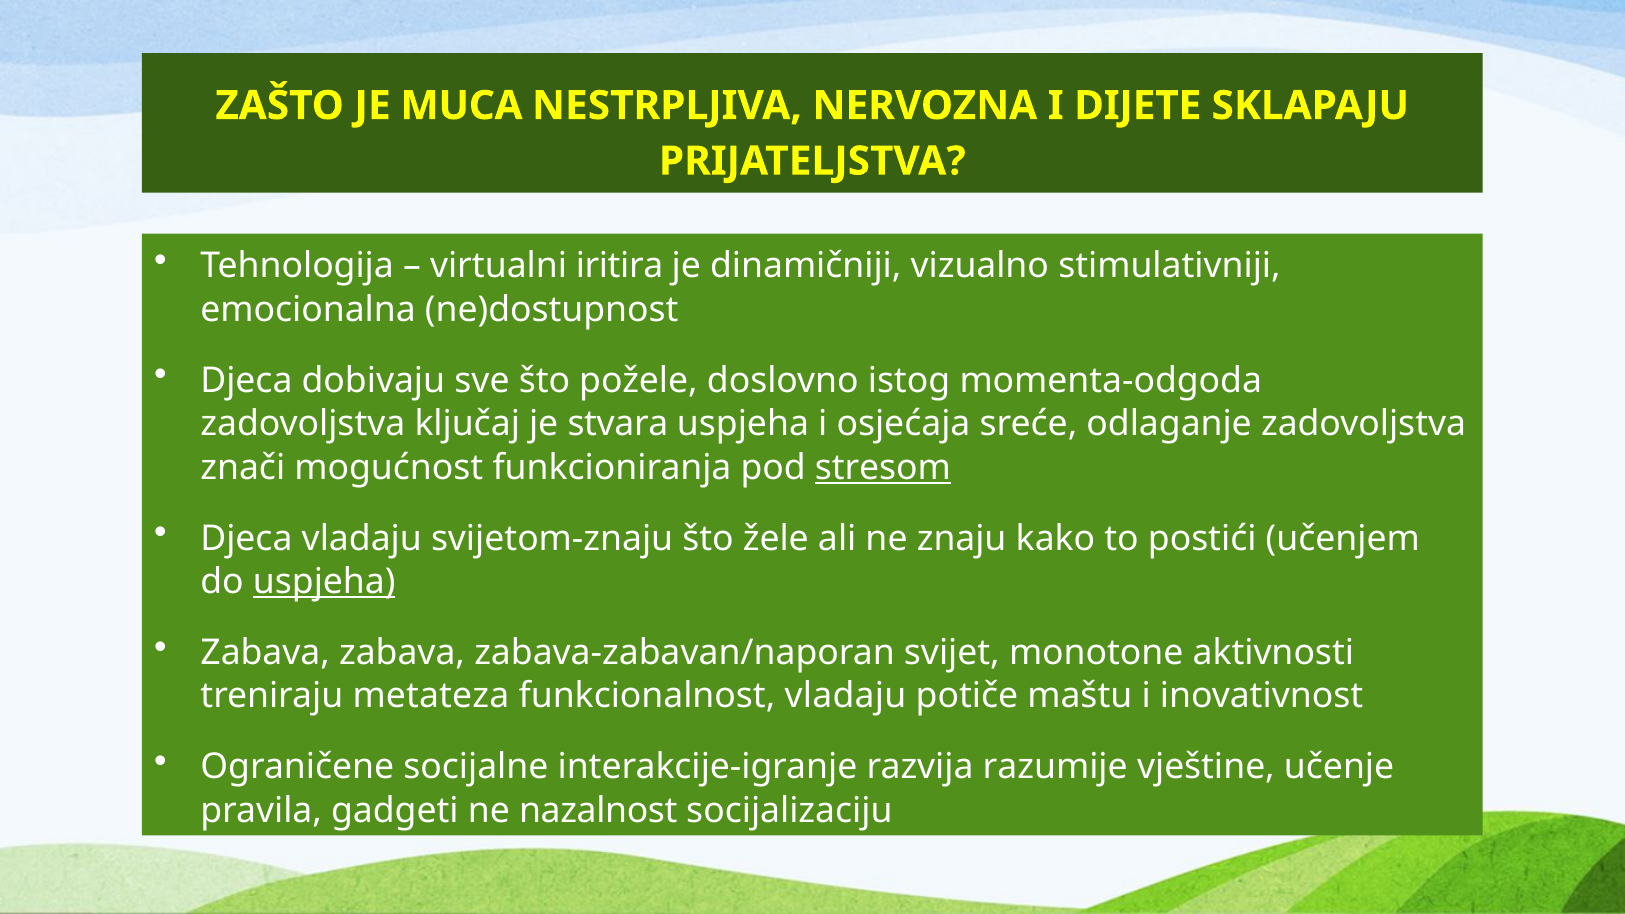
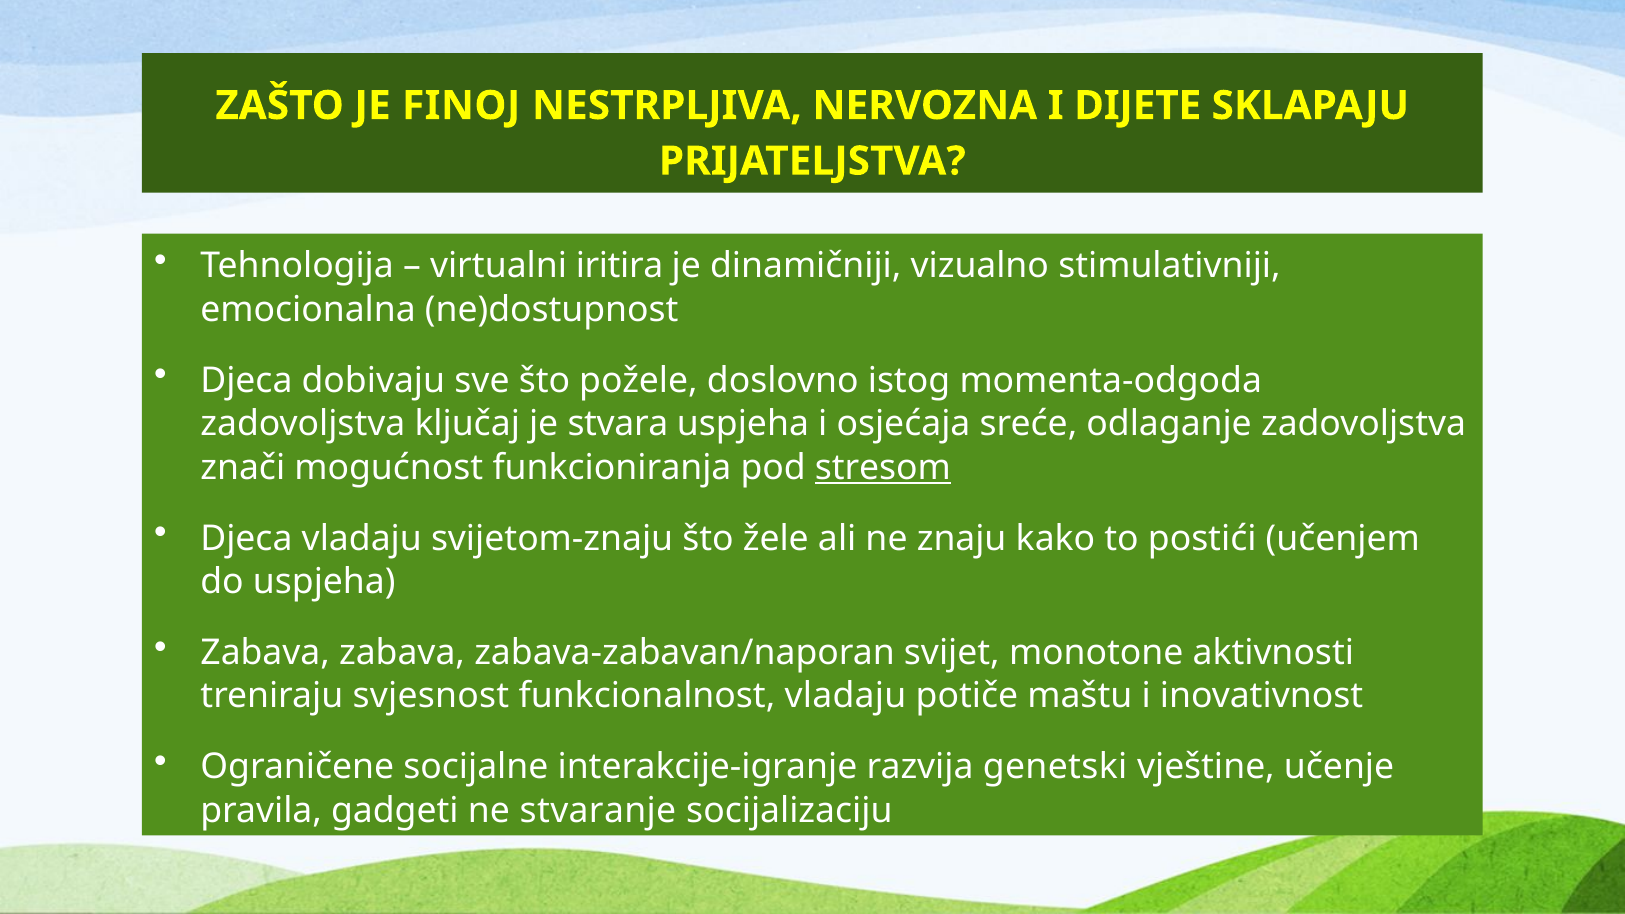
MUCA: MUCA -> FINOJ
uspjeha at (324, 582) underline: present -> none
metateza: metateza -> svjesnost
razumije: razumije -> genetski
nazalnost: nazalnost -> stvaranje
